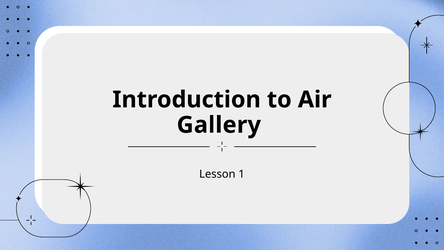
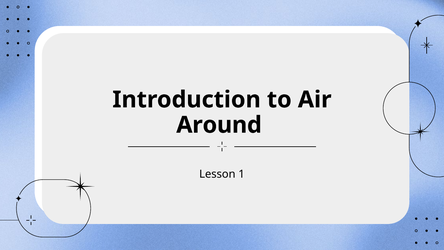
Gallery: Gallery -> Around
